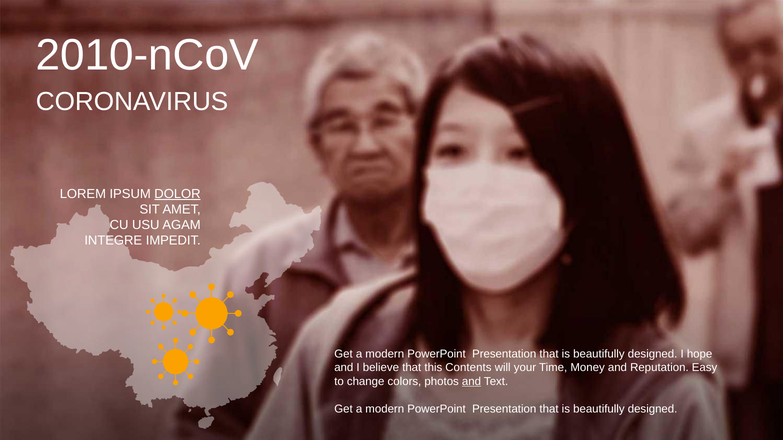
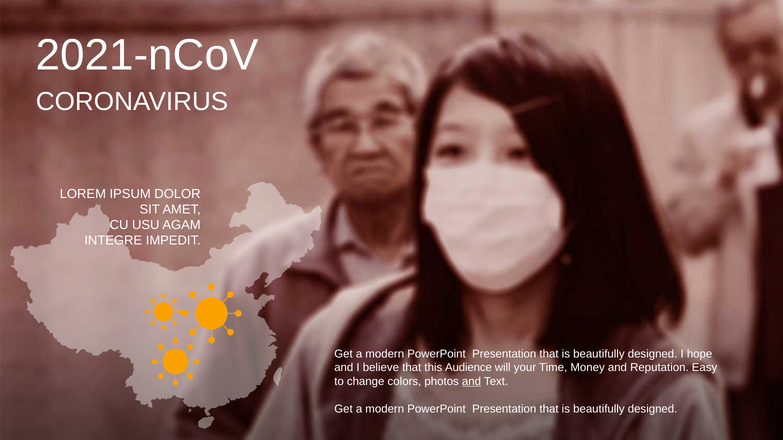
2010-nCoV: 2010-nCoV -> 2021-nCoV
DOLOR underline: present -> none
Contents: Contents -> Audience
